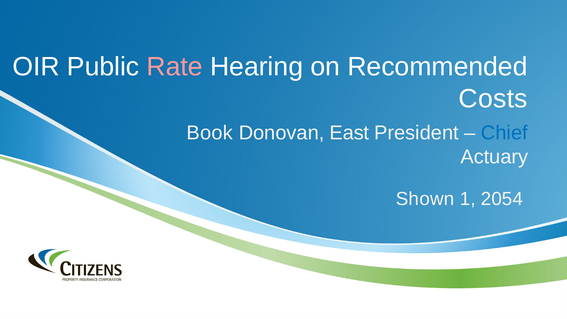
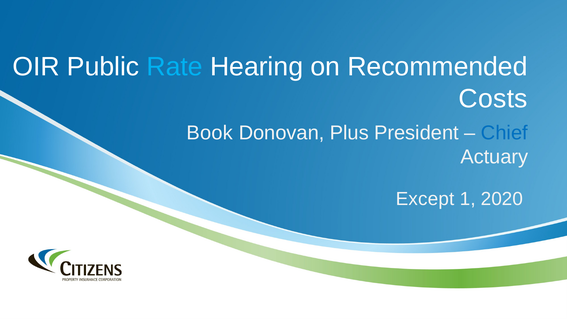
Rate colour: pink -> light blue
East: East -> Plus
Shown: Shown -> Except
2054: 2054 -> 2020
